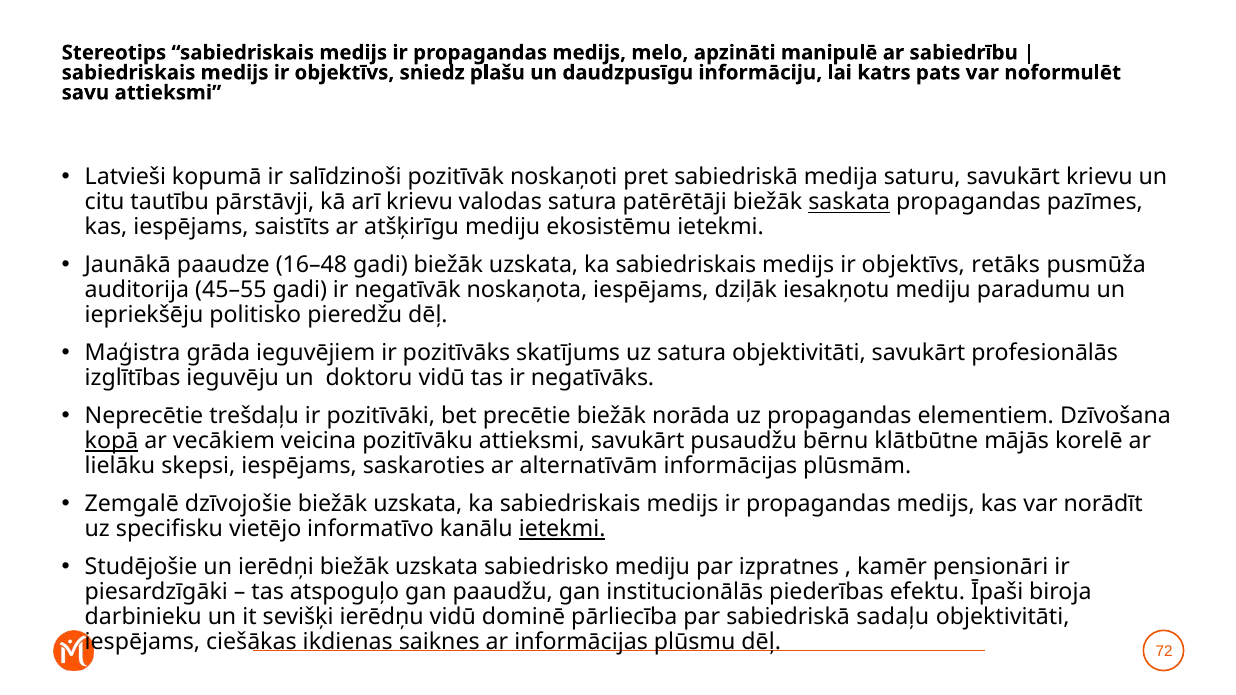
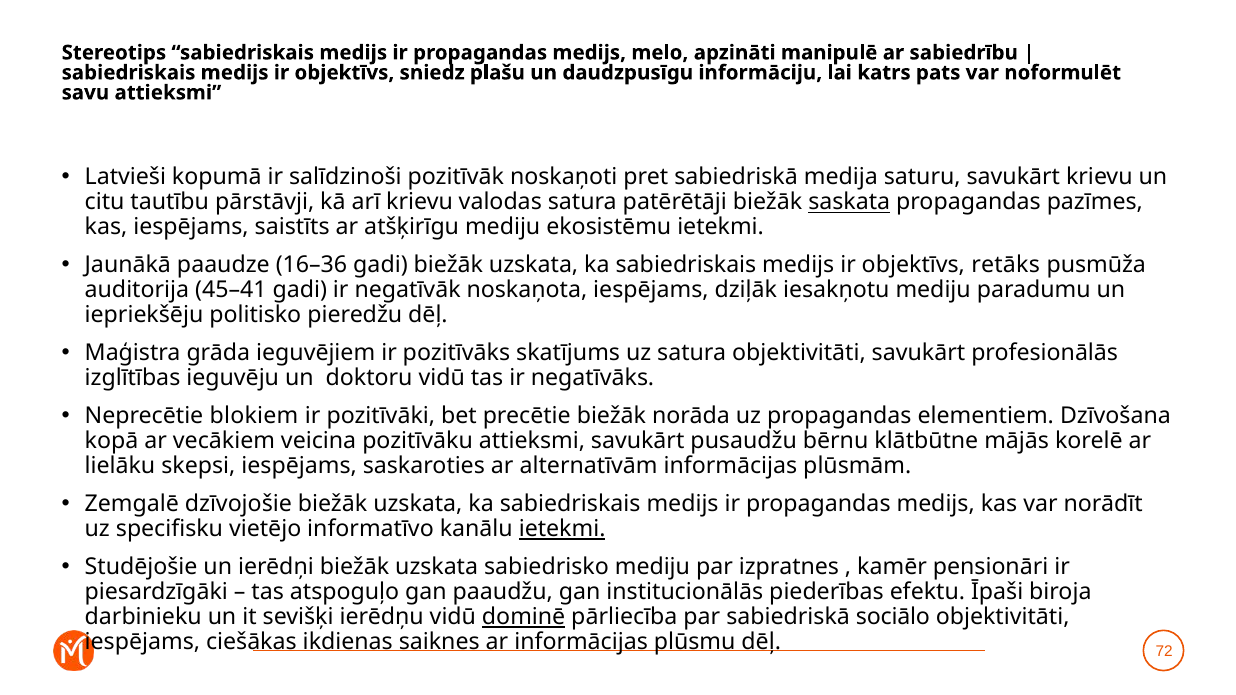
16–48: 16–48 -> 16–36
45–55: 45–55 -> 45–41
trešdaļu: trešdaļu -> blokiem
kopā underline: present -> none
dominē underline: none -> present
sadaļu: sadaļu -> sociālo
